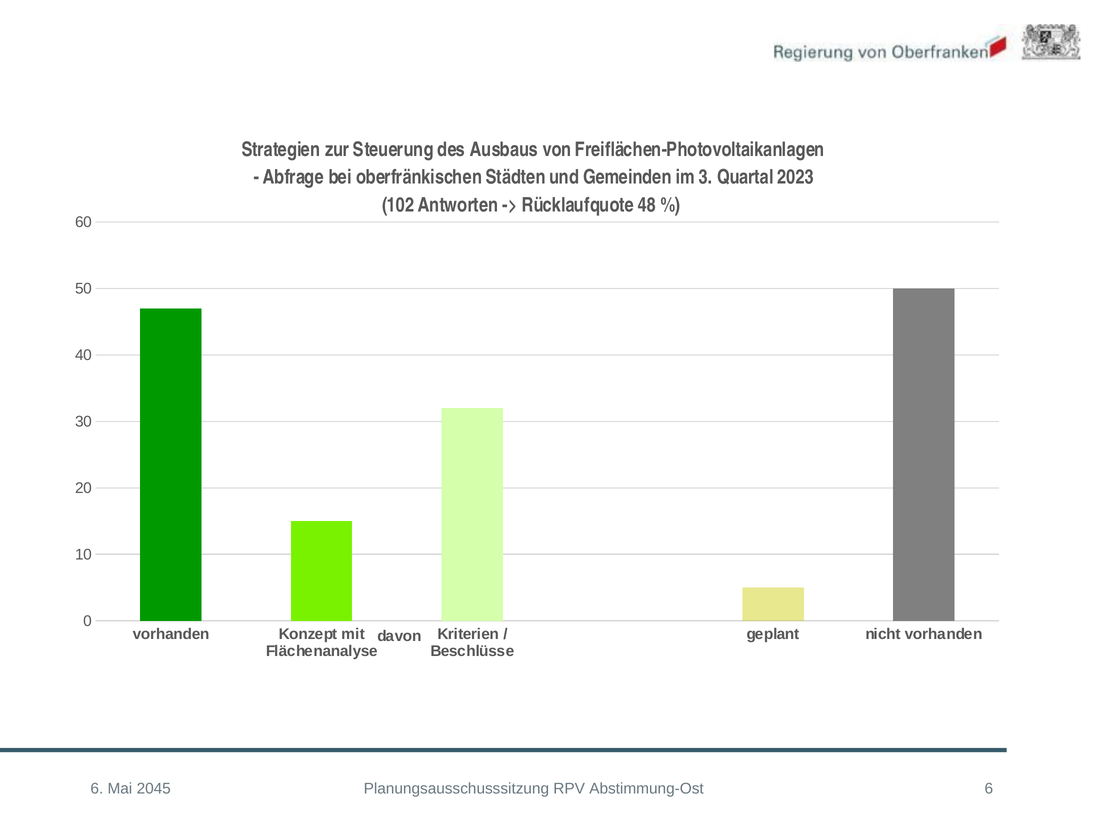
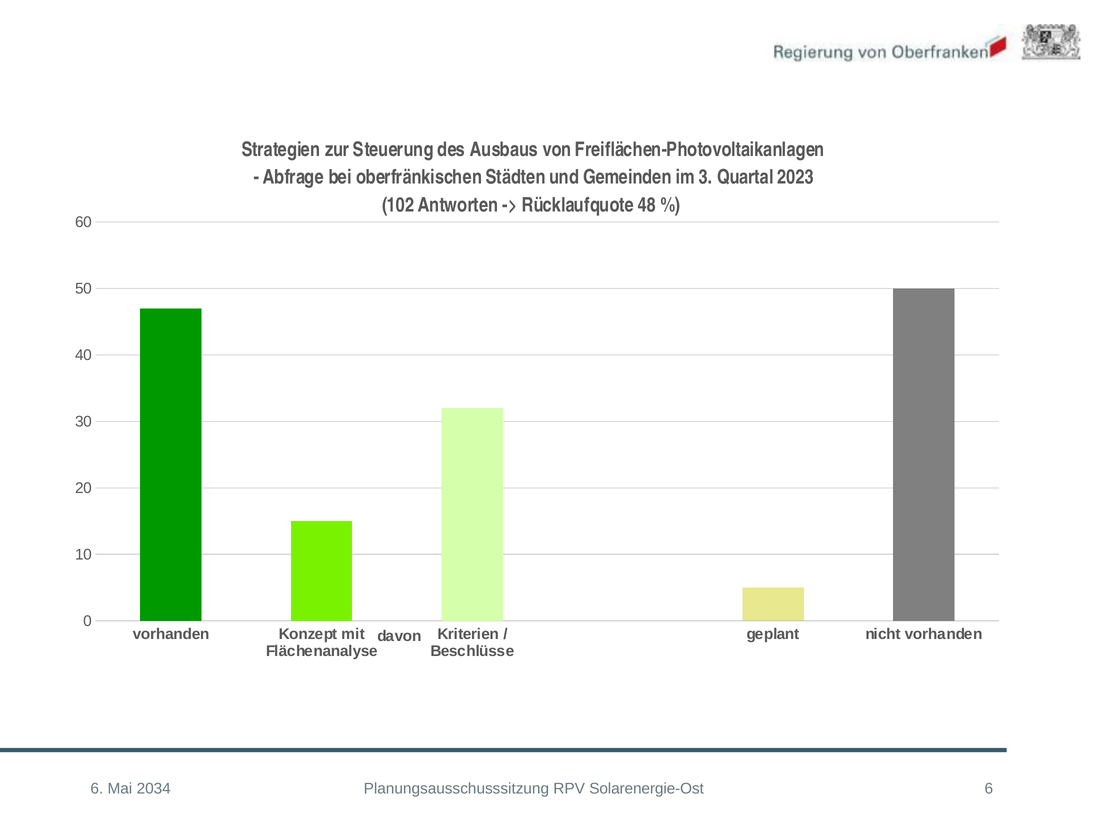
2045: 2045 -> 2034
Abstimmung-Ost: Abstimmung-Ost -> Solarenergie-Ost
